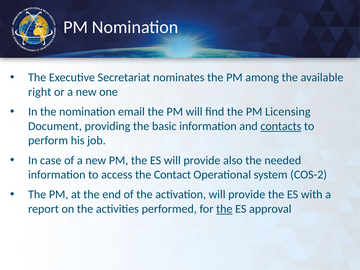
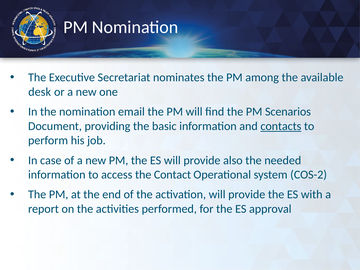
right: right -> desk
Licensing: Licensing -> Scenarios
the at (224, 209) underline: present -> none
